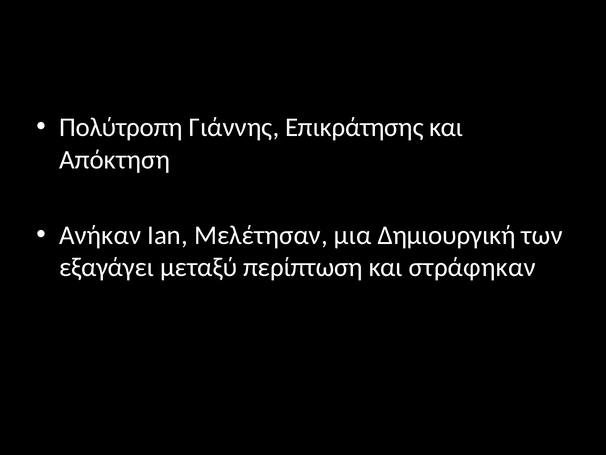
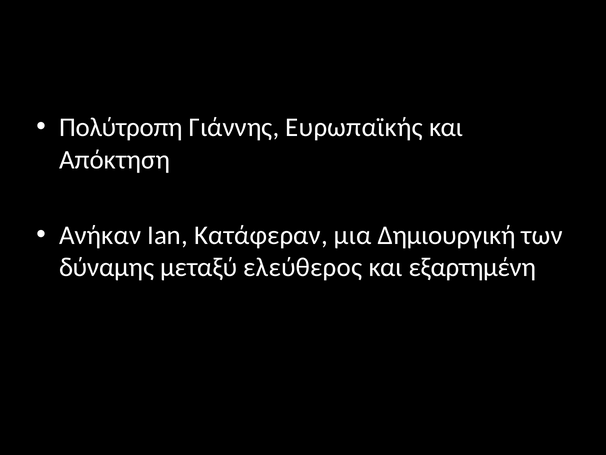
Επικράτησης: Επικράτησης -> Ευρωπαϊκής
Μελέτησαν: Μελέτησαν -> Κατάφεραν
εξαγάγει: εξαγάγει -> δύναμης
περίπτωση: περίπτωση -> ελεύθερος
στράφηκαν: στράφηκαν -> εξαρτημένη
